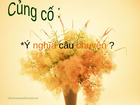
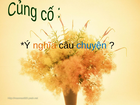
chuyện colour: orange -> blue
